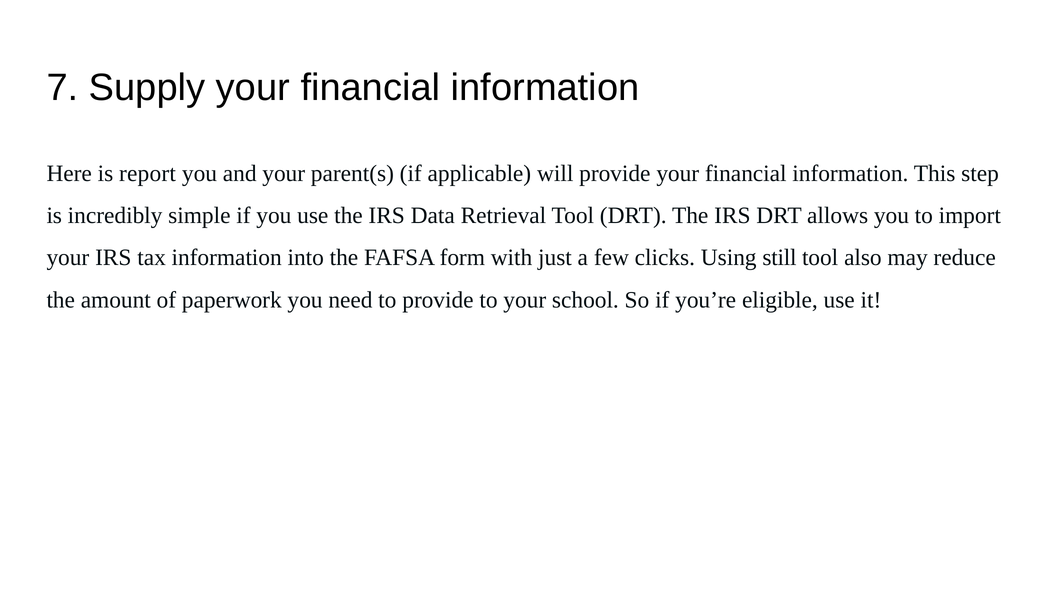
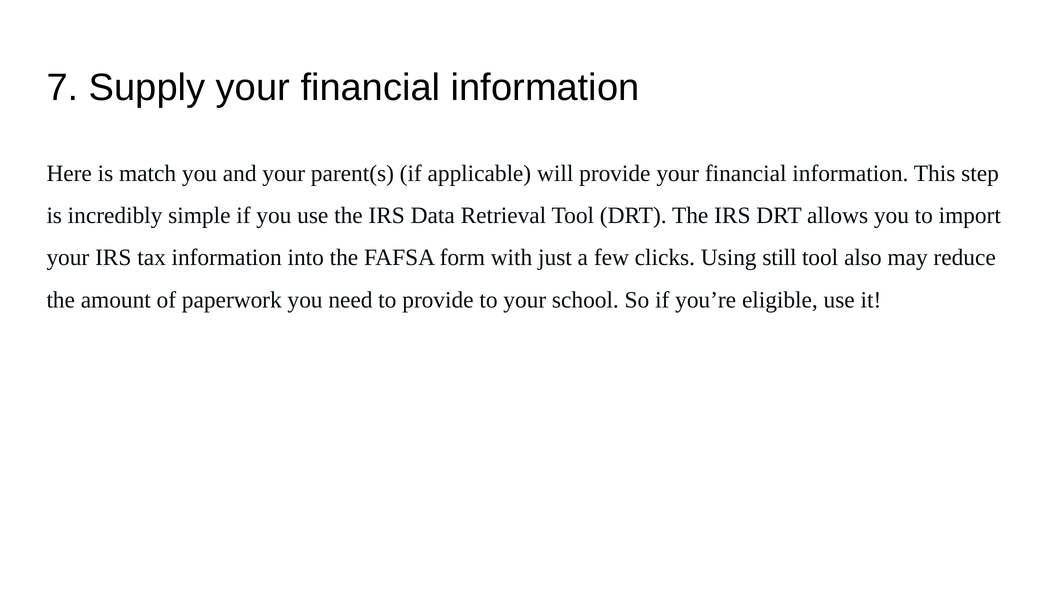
report: report -> match
